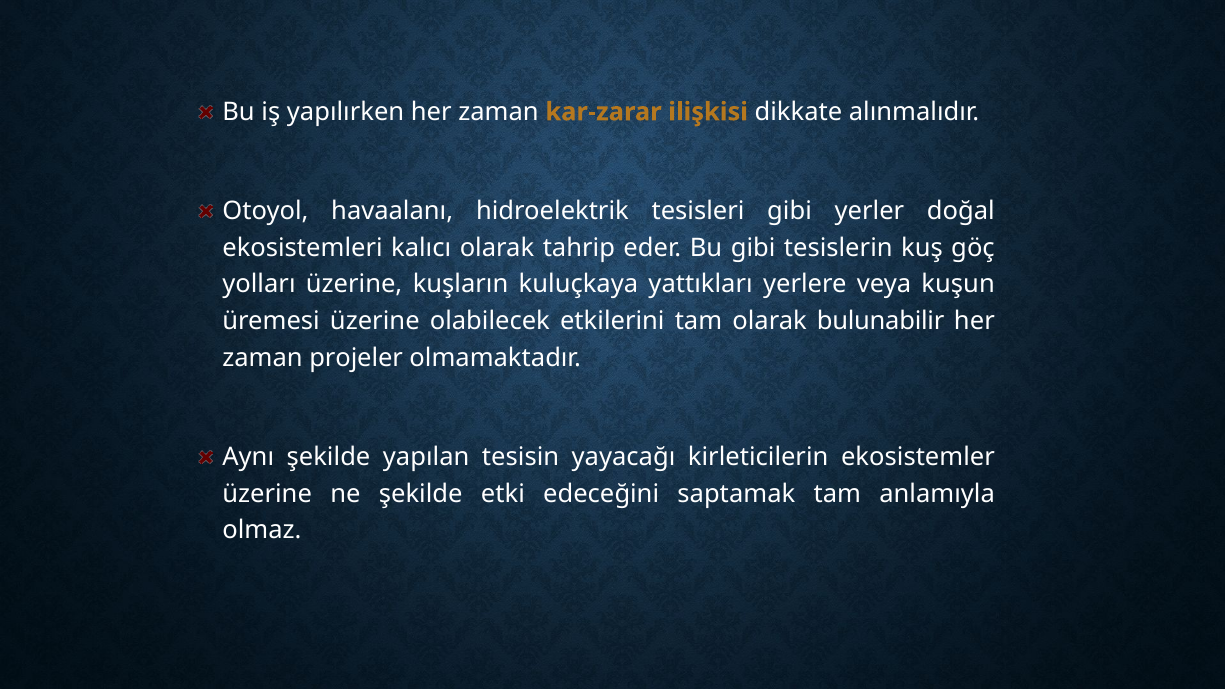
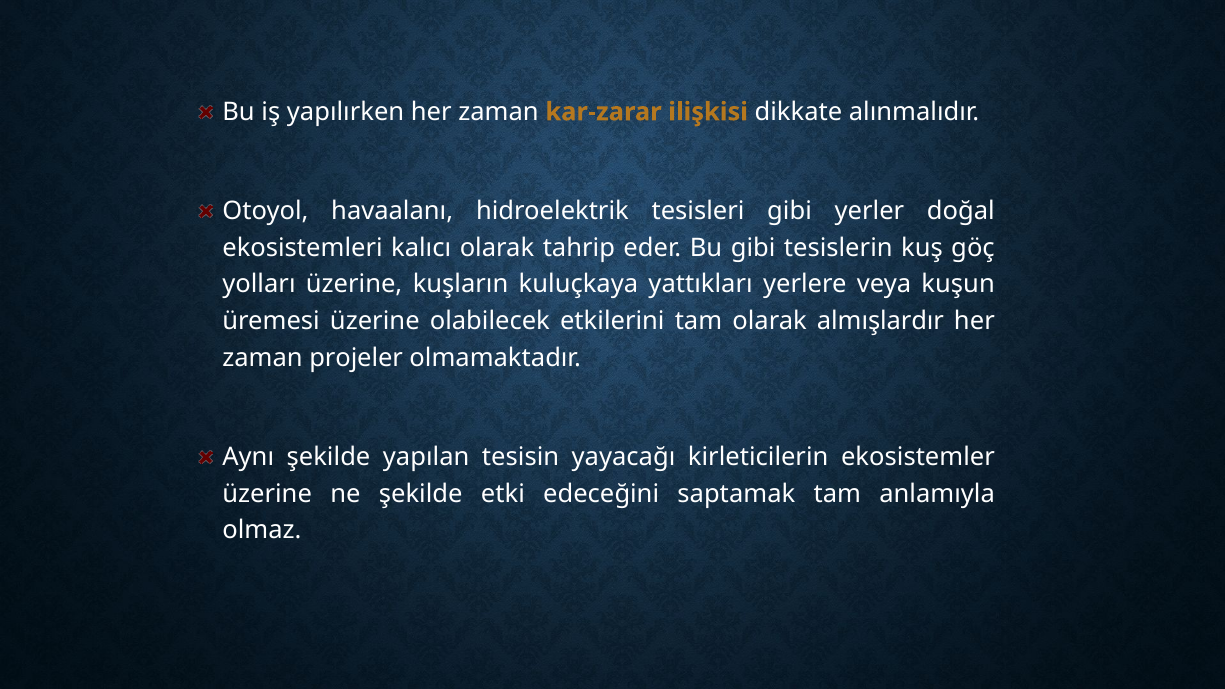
bulunabilir: bulunabilir -> almışlardır
